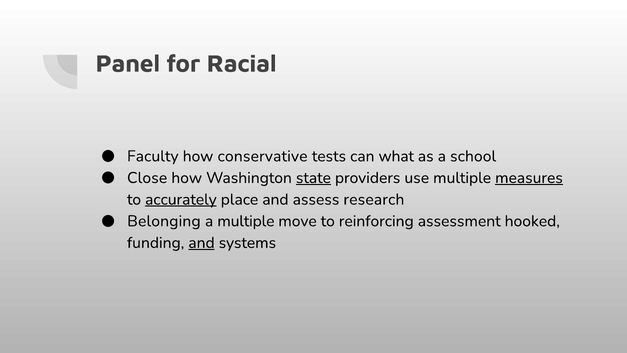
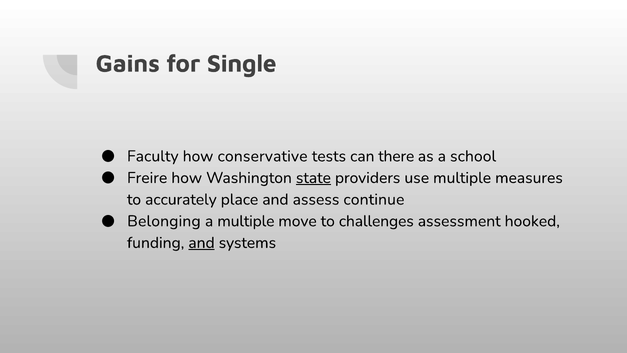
Panel: Panel -> Gains
Racial: Racial -> Single
what: what -> there
Close: Close -> Freire
measures underline: present -> none
accurately underline: present -> none
research: research -> continue
reinforcing: reinforcing -> challenges
